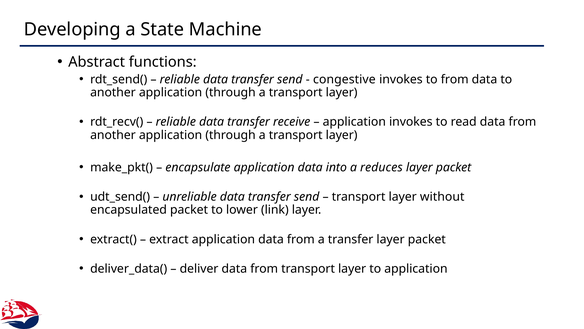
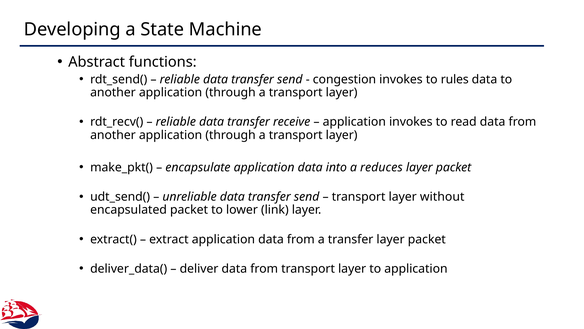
congestive: congestive -> congestion
to from: from -> rules
